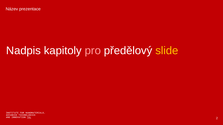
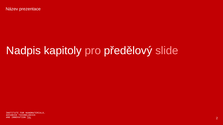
slide colour: yellow -> pink
